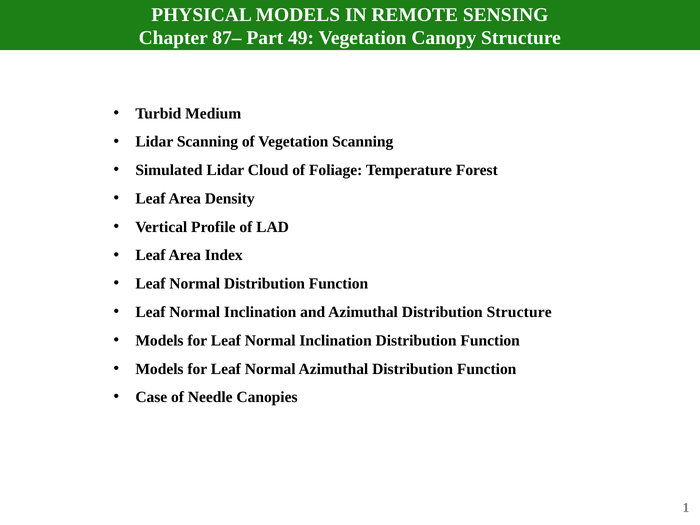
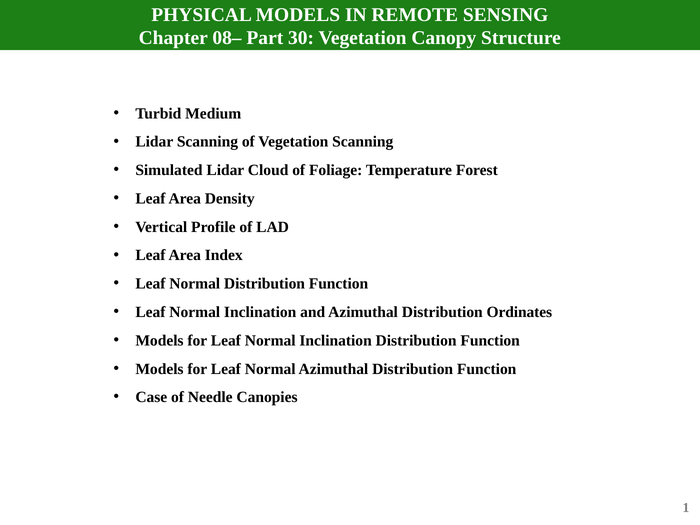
87–: 87– -> 08–
49: 49 -> 30
Distribution Structure: Structure -> Ordinates
